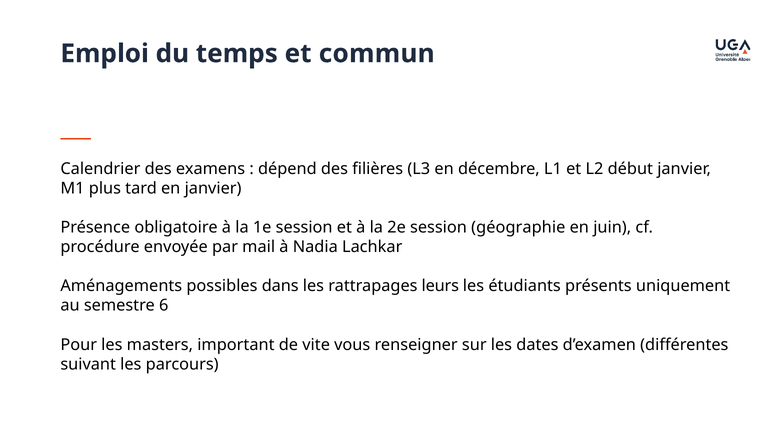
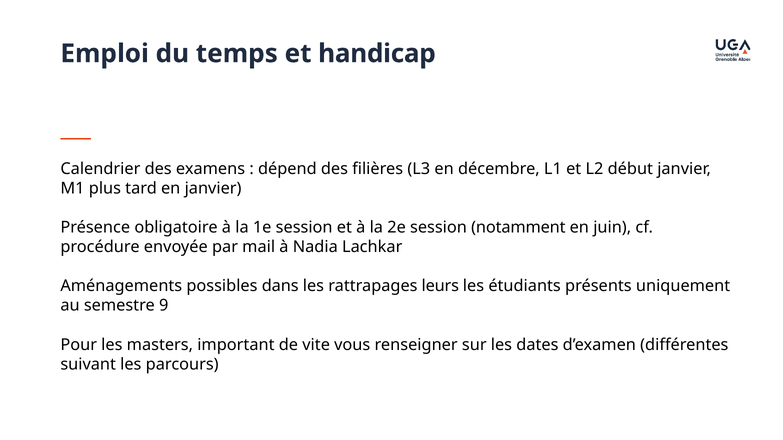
commun: commun -> handicap
géographie: géographie -> notamment
6: 6 -> 9
